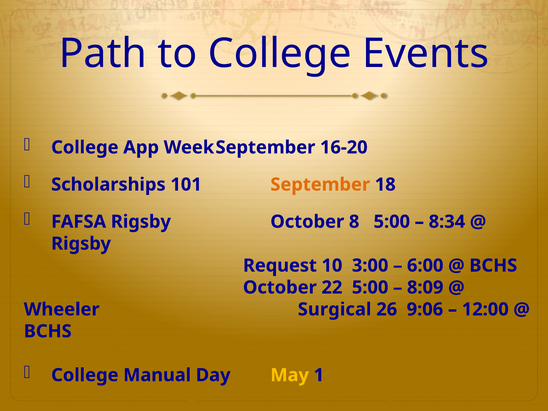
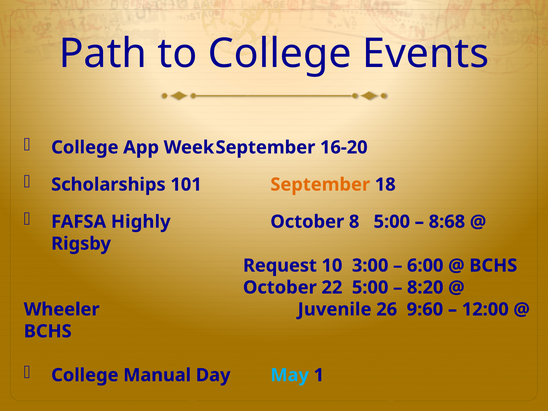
FAFSA Rigsby: Rigsby -> Highly
8:34: 8:34 -> 8:68
8:09: 8:09 -> 8:20
Surgical: Surgical -> Juvenile
9:06: 9:06 -> 9:60
May colour: yellow -> light blue
